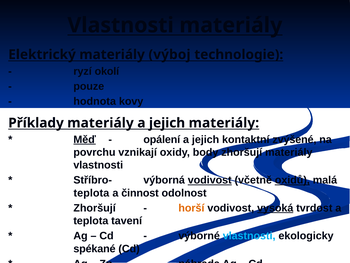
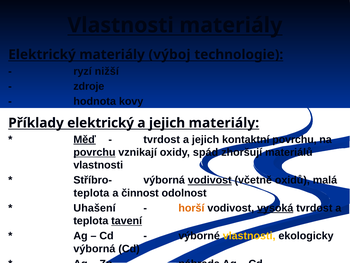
okolí: okolí -> nižší
pouze: pouze -> zdroje
Příklady materiály: materiály -> elektrický
opálení at (162, 139): opálení -> tvrdost
kontaktní zvýšené: zvýšené -> povrchu
povrchu at (94, 152) underline: none -> present
body: body -> spád
zhoršují materiály: materiály -> materiálů
oxidů underline: present -> none
Zhoršují at (95, 208): Zhoršují -> Uhašení
tavení at (127, 220) underline: none -> present
vlastnosti at (249, 235) colour: light blue -> yellow
spékané at (94, 248): spékané -> výborná
